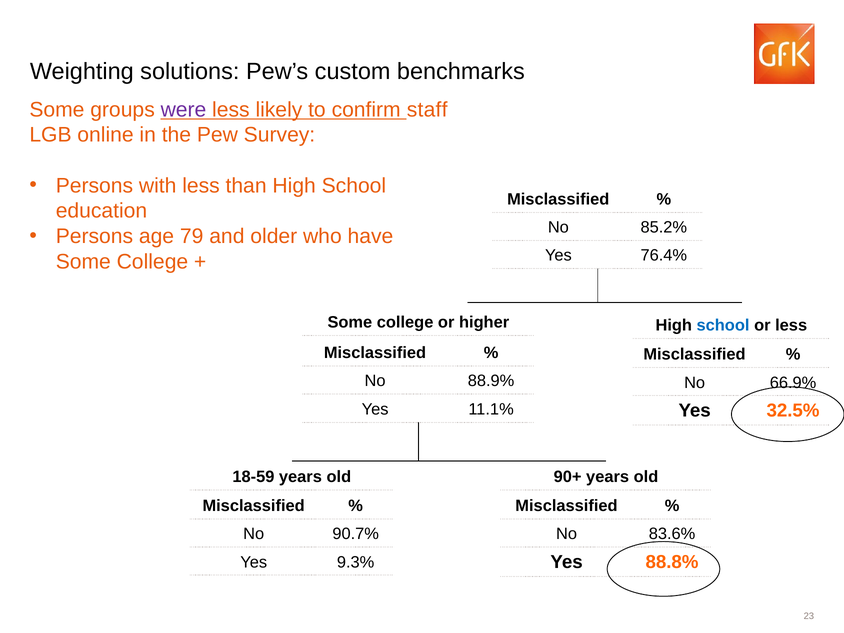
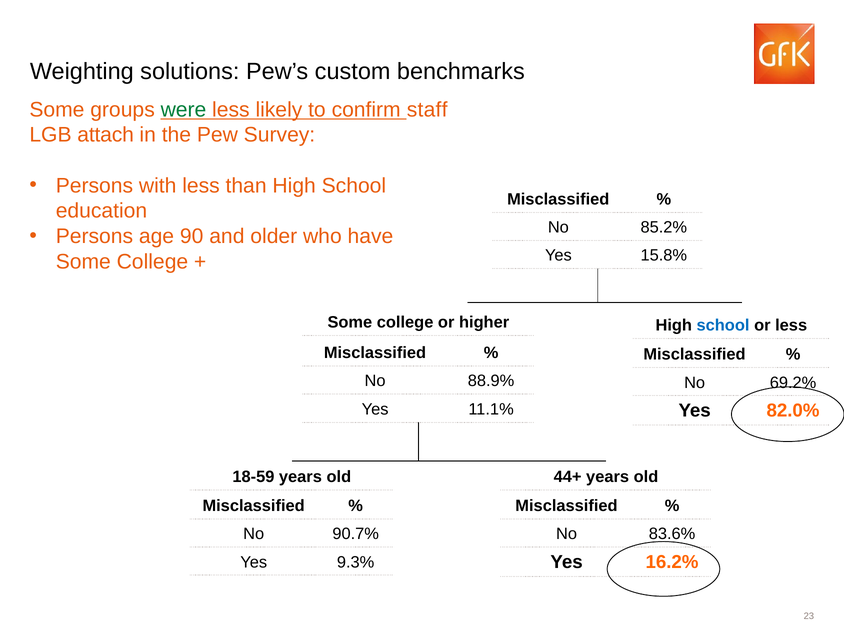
were colour: purple -> green
online: online -> attach
79: 79 -> 90
76.4%: 76.4% -> 15.8%
66.9%: 66.9% -> 69.2%
32.5%: 32.5% -> 82.0%
90+: 90+ -> 44+
88.8%: 88.8% -> 16.2%
